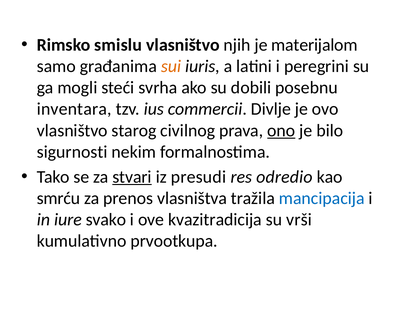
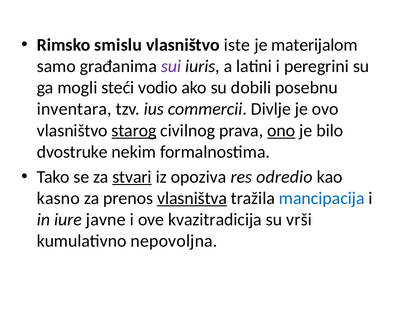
njih: njih -> iste
sui colour: orange -> purple
svrha: svrha -> vodio
starog underline: none -> present
sigurnosti: sigurnosti -> dvostruke
presudi: presudi -> opoziva
smrću: smrću -> kasno
vlasništva underline: none -> present
svako: svako -> javne
prvootkupa: prvootkupa -> nepovoljna
